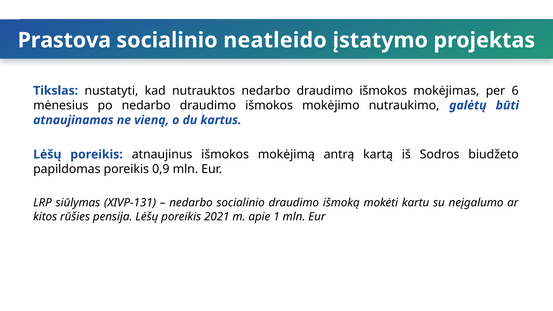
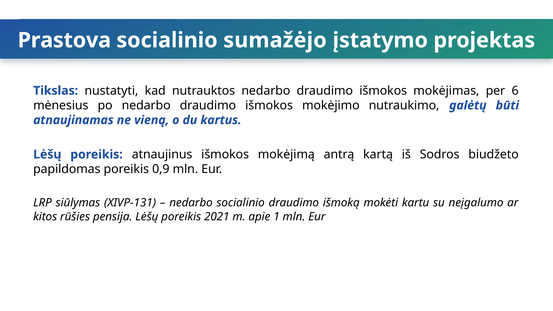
neatleido: neatleido -> sumažėjo
